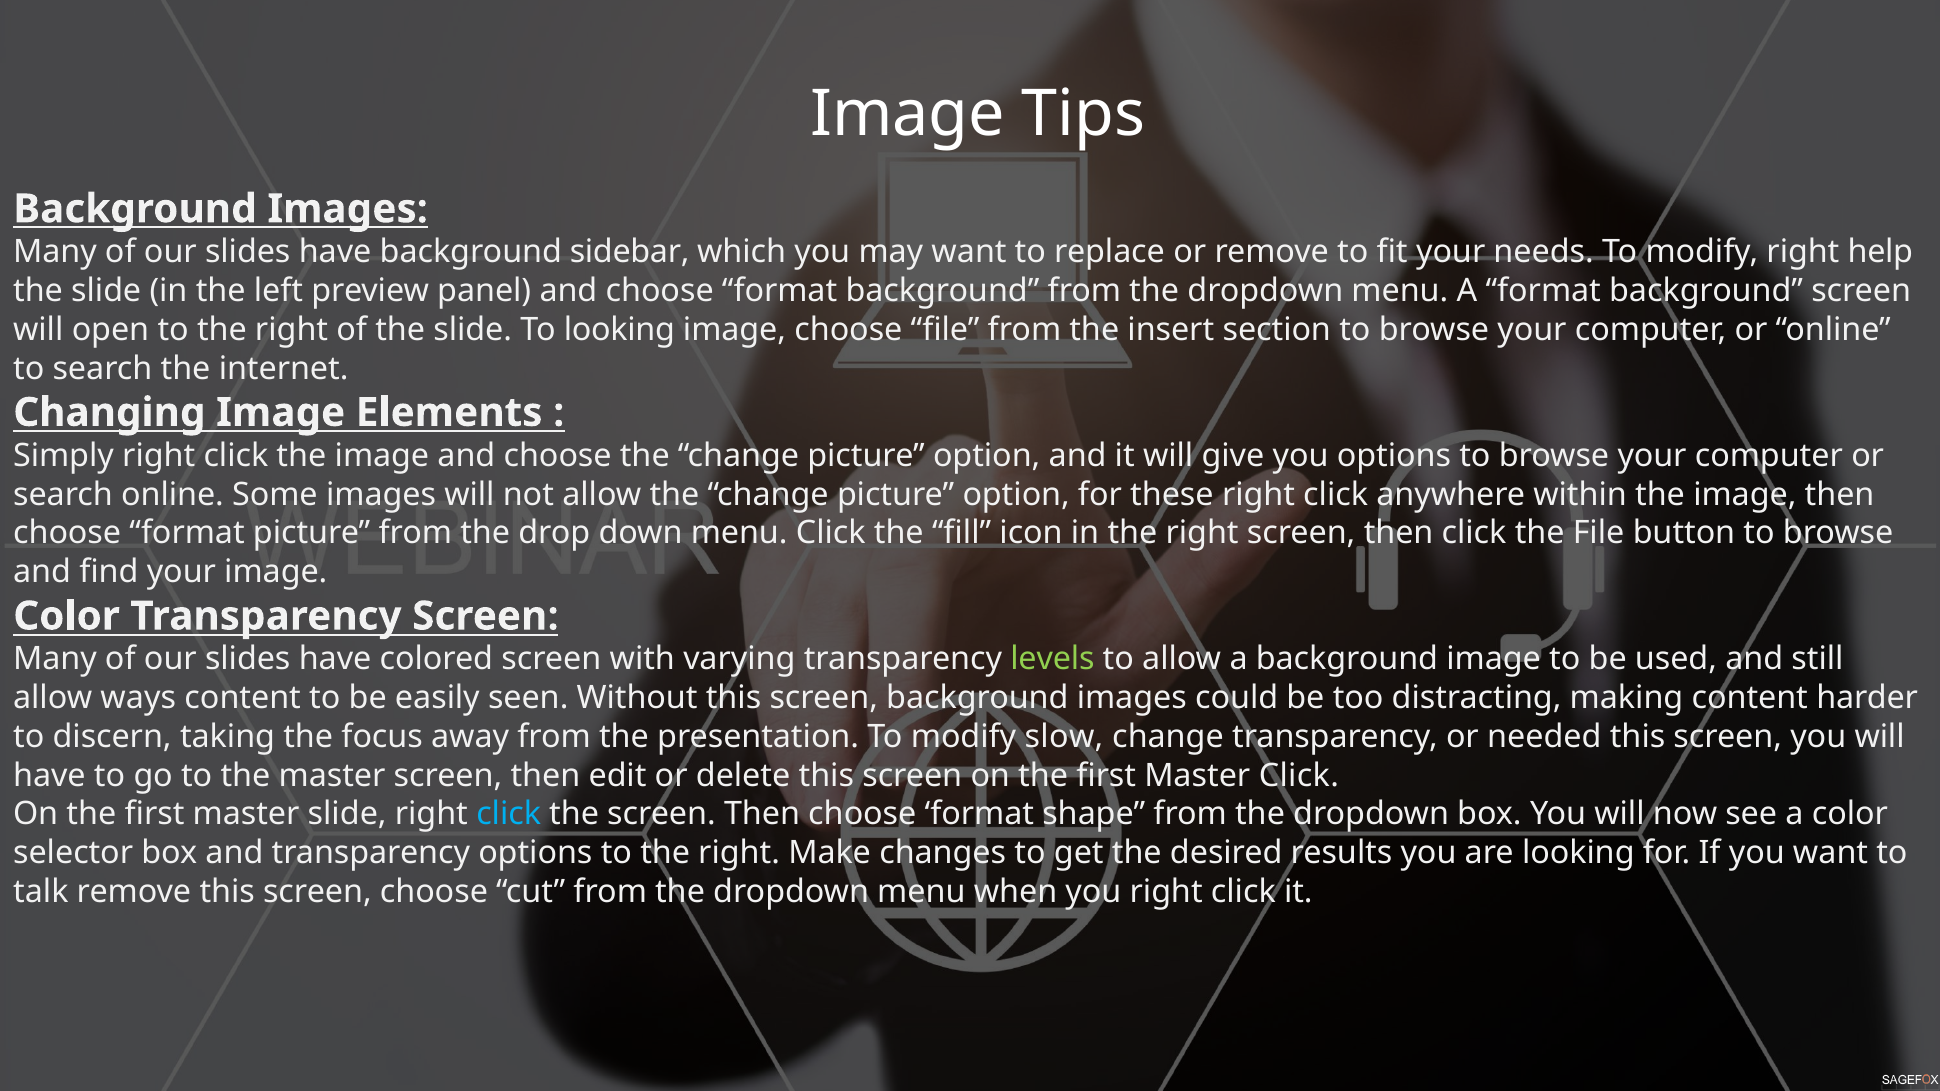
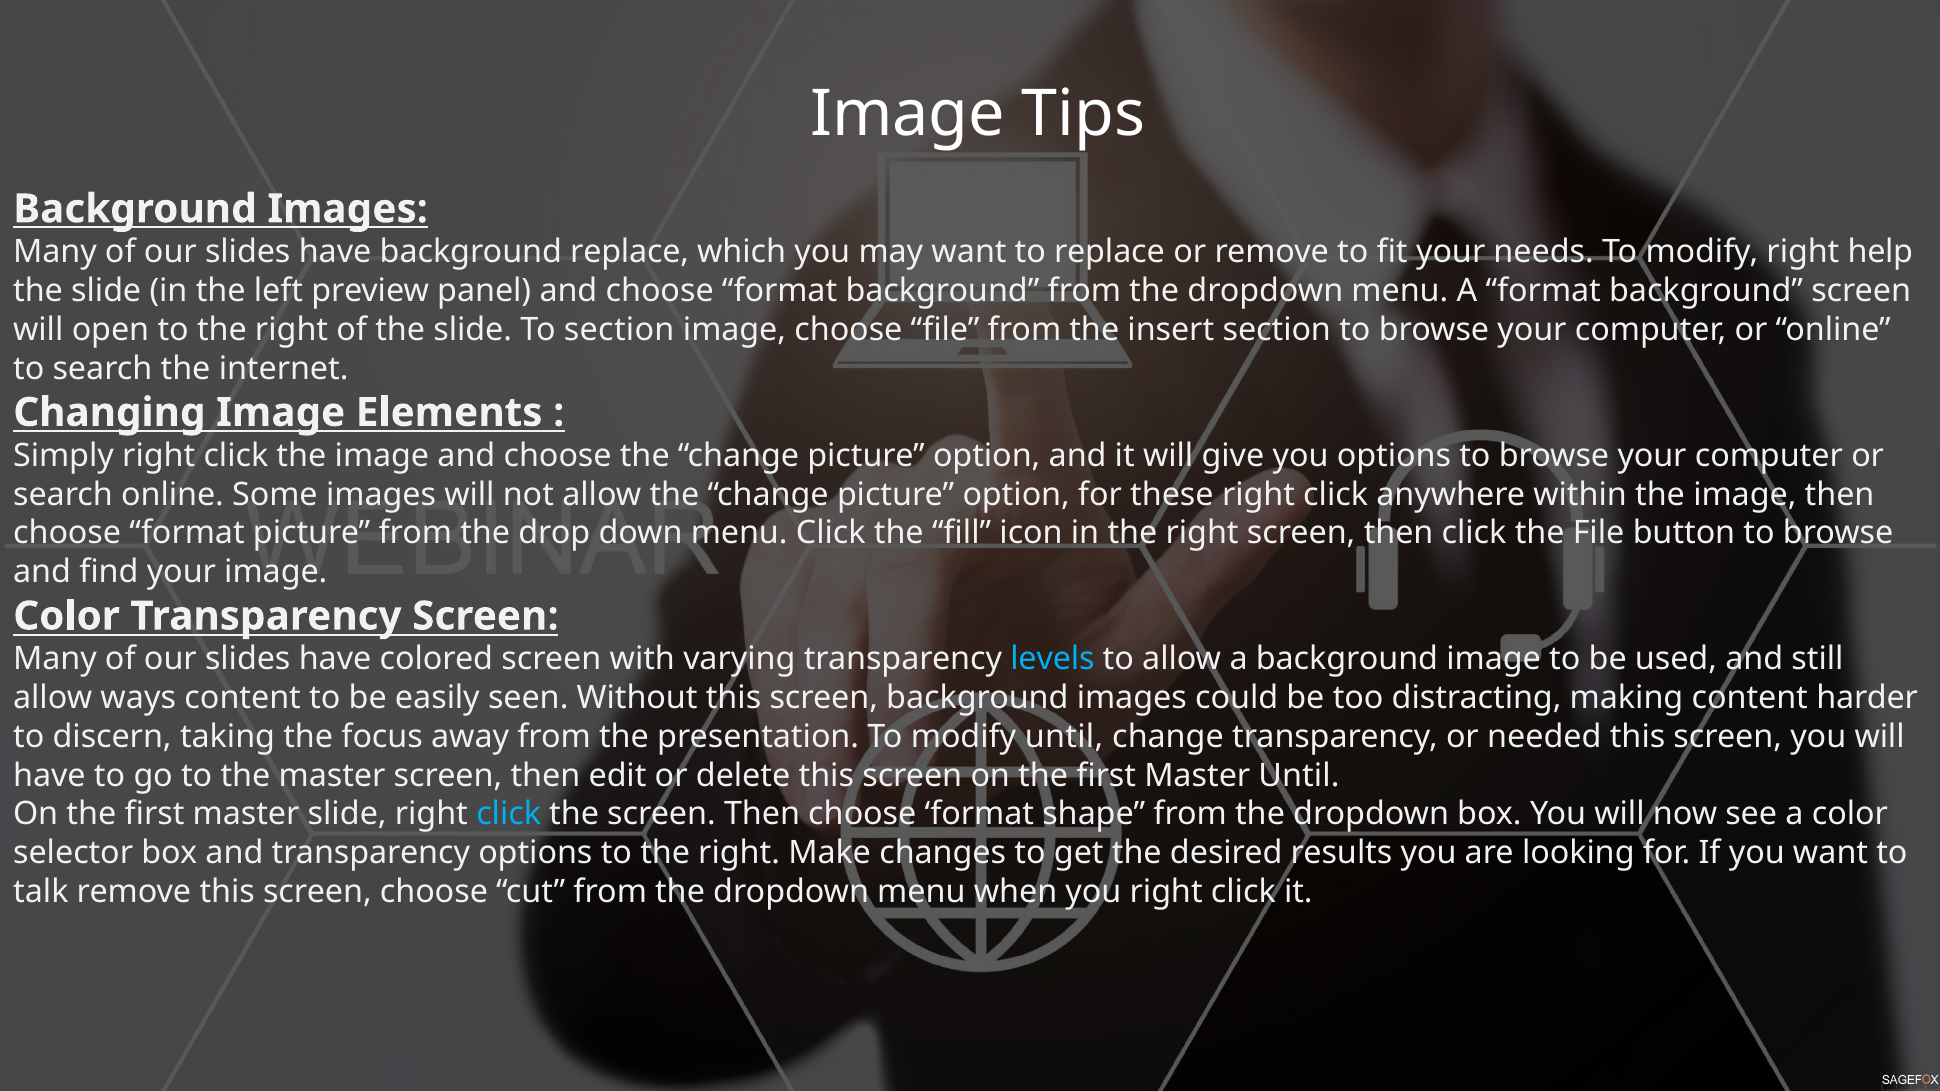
background sidebar: sidebar -> replace
To looking: looking -> section
levels colour: light green -> light blue
modify slow: slow -> until
Master Click: Click -> Until
